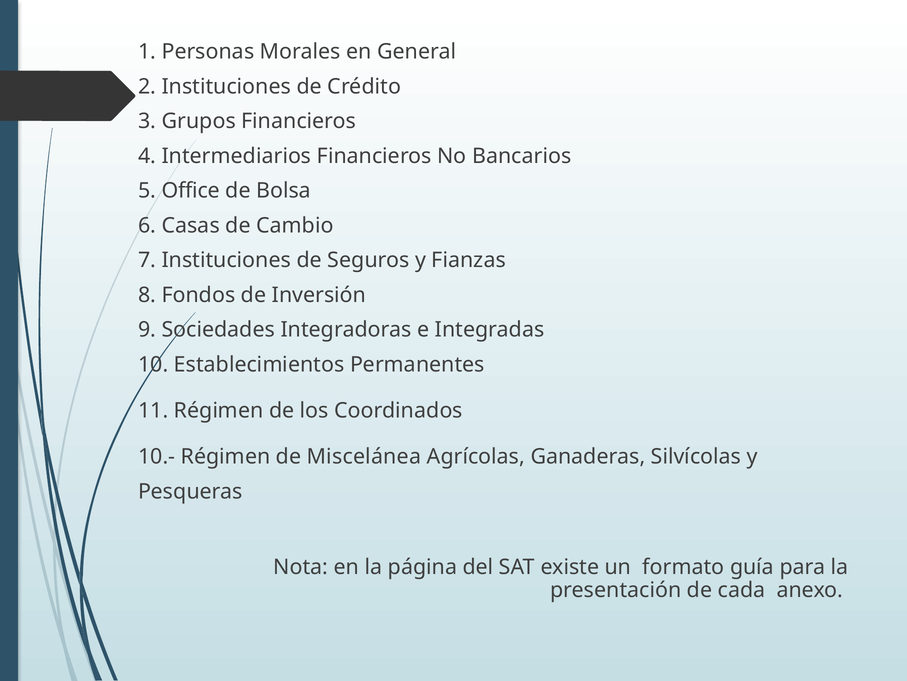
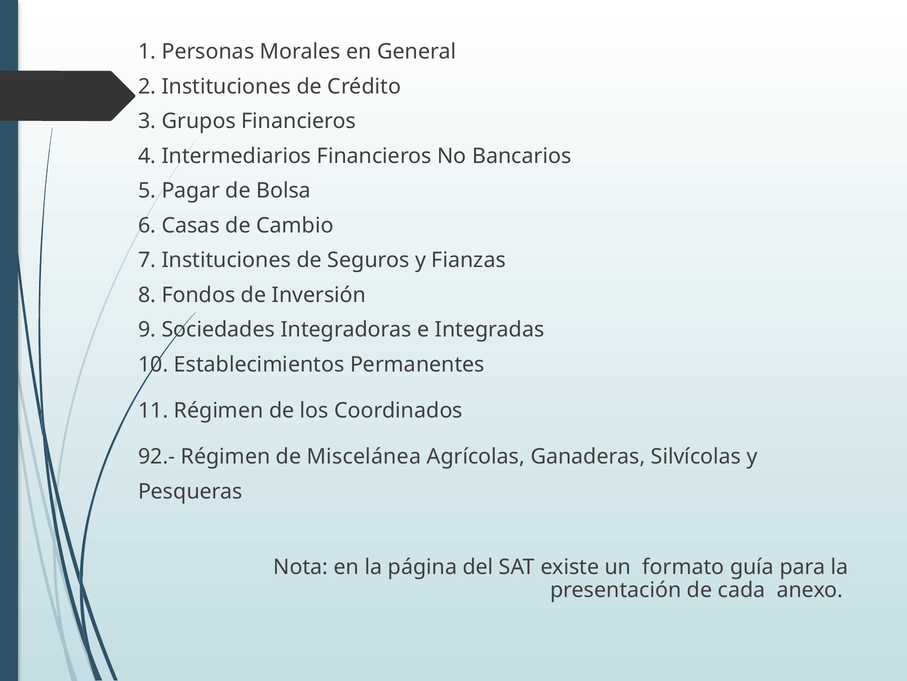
Office: Office -> Pagar
10.-: 10.- -> 92.-
